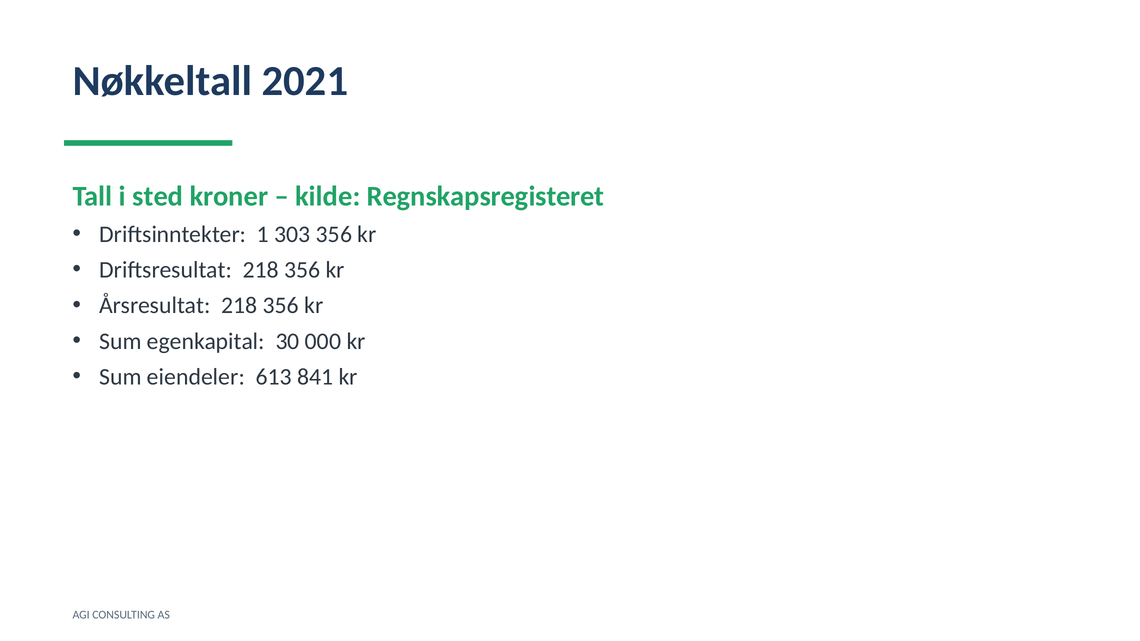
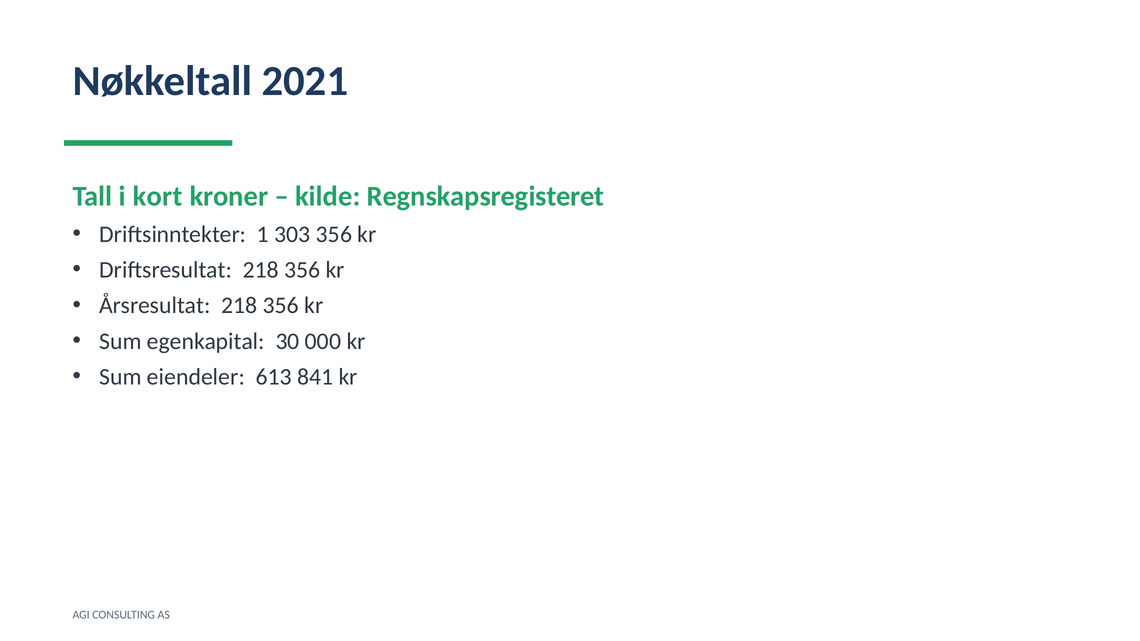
sted: sted -> kort
